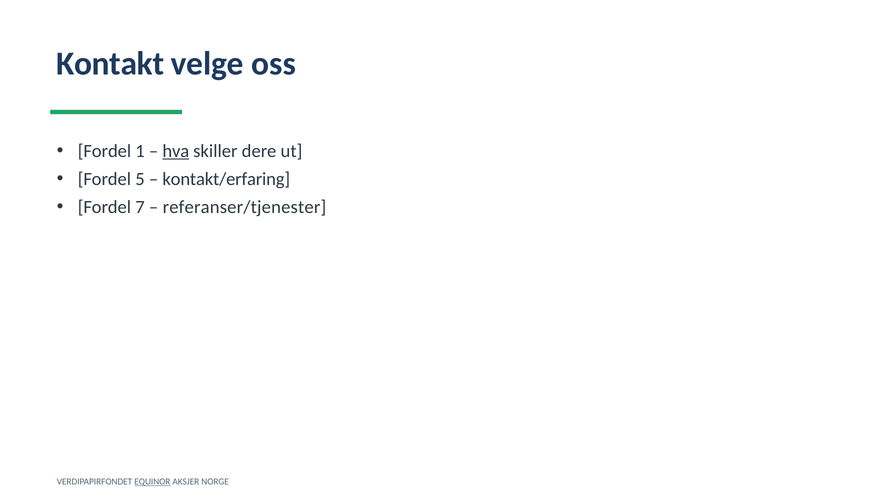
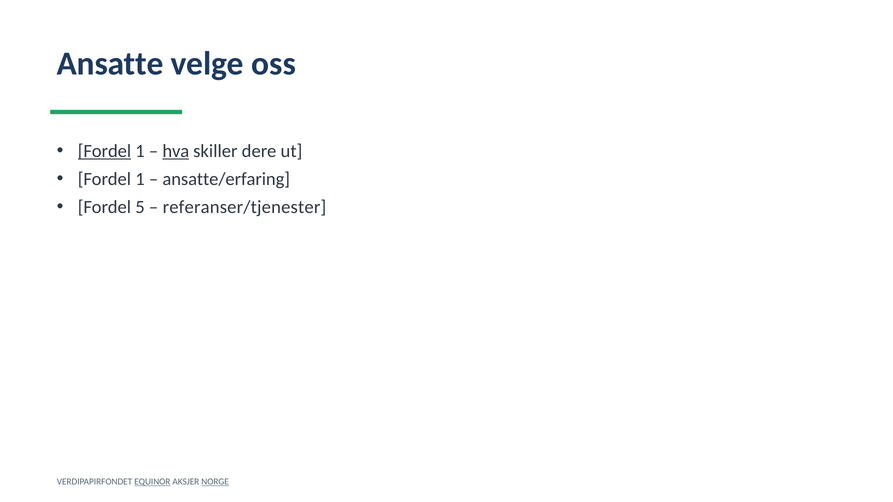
Kontakt: Kontakt -> Ansatte
Fordel at (104, 151) underline: none -> present
5 at (140, 179): 5 -> 1
kontakt/erfaring: kontakt/erfaring -> ansatte/erfaring
7: 7 -> 5
NORGE underline: none -> present
